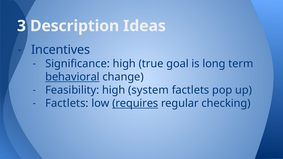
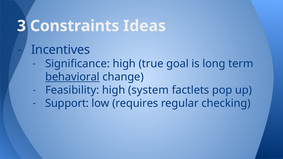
Description: Description -> Constraints
Factlets at (67, 103): Factlets -> Support
requires underline: present -> none
